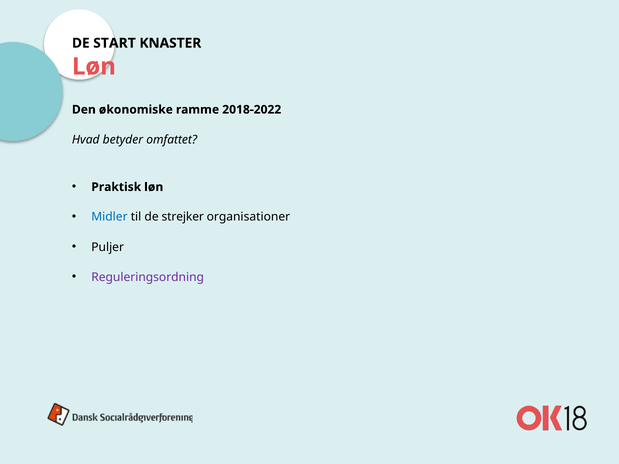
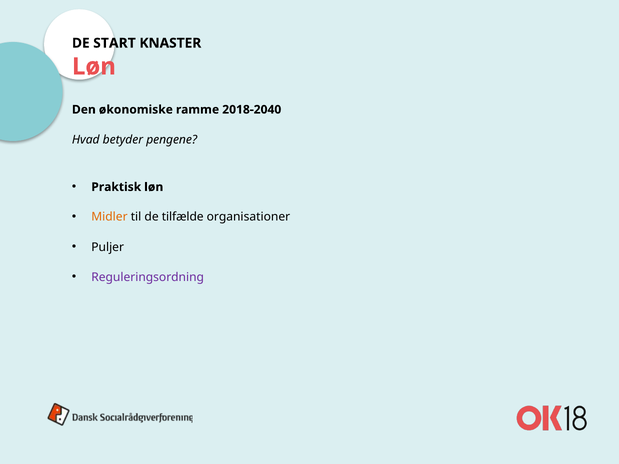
2018-2022: 2018-2022 -> 2018-2040
omfattet: omfattet -> pengene
Midler colour: blue -> orange
strejker: strejker -> tilfælde
